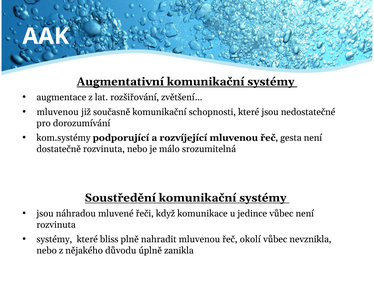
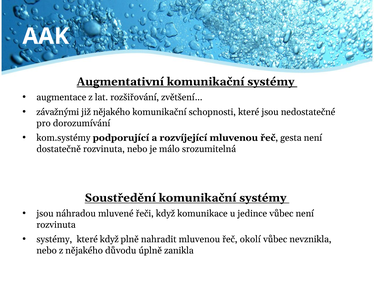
mluvenou at (58, 112): mluvenou -> závažnými
již současně: současně -> nějakého
které bliss: bliss -> když
